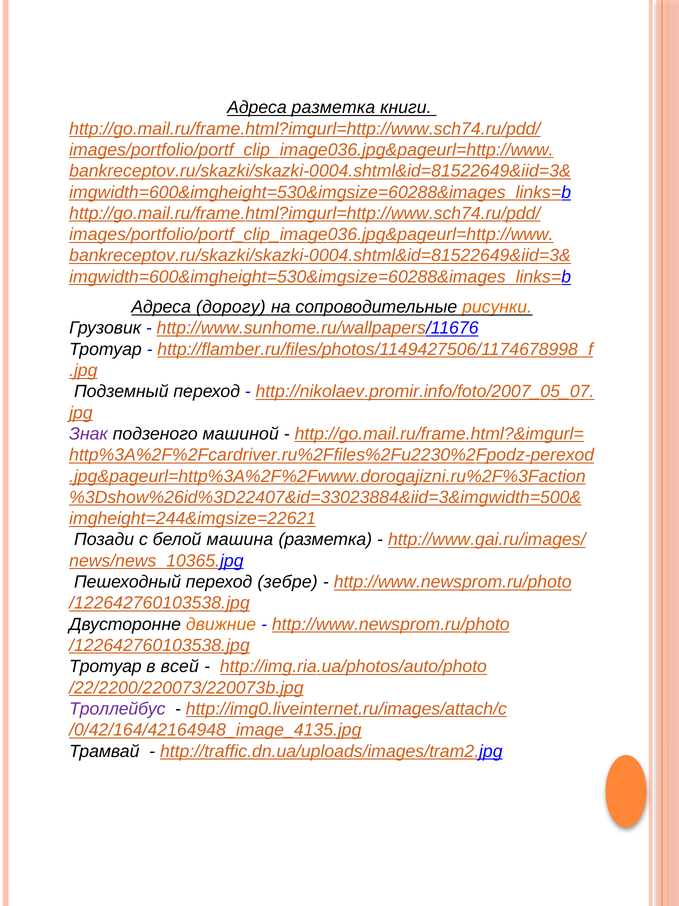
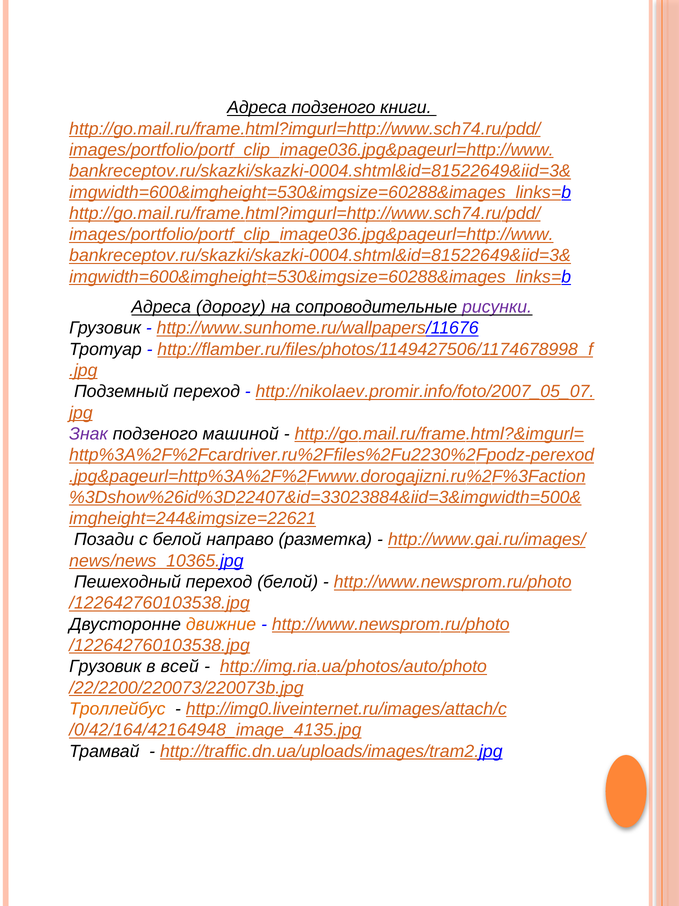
Адреса разметка: разметка -> подзеного
рисунки colour: orange -> purple
машина: машина -> направо
переход зебре: зебре -> белой
Тротуар at (105, 666): Тротуар -> Грузовик
Троллейбус colour: purple -> orange
